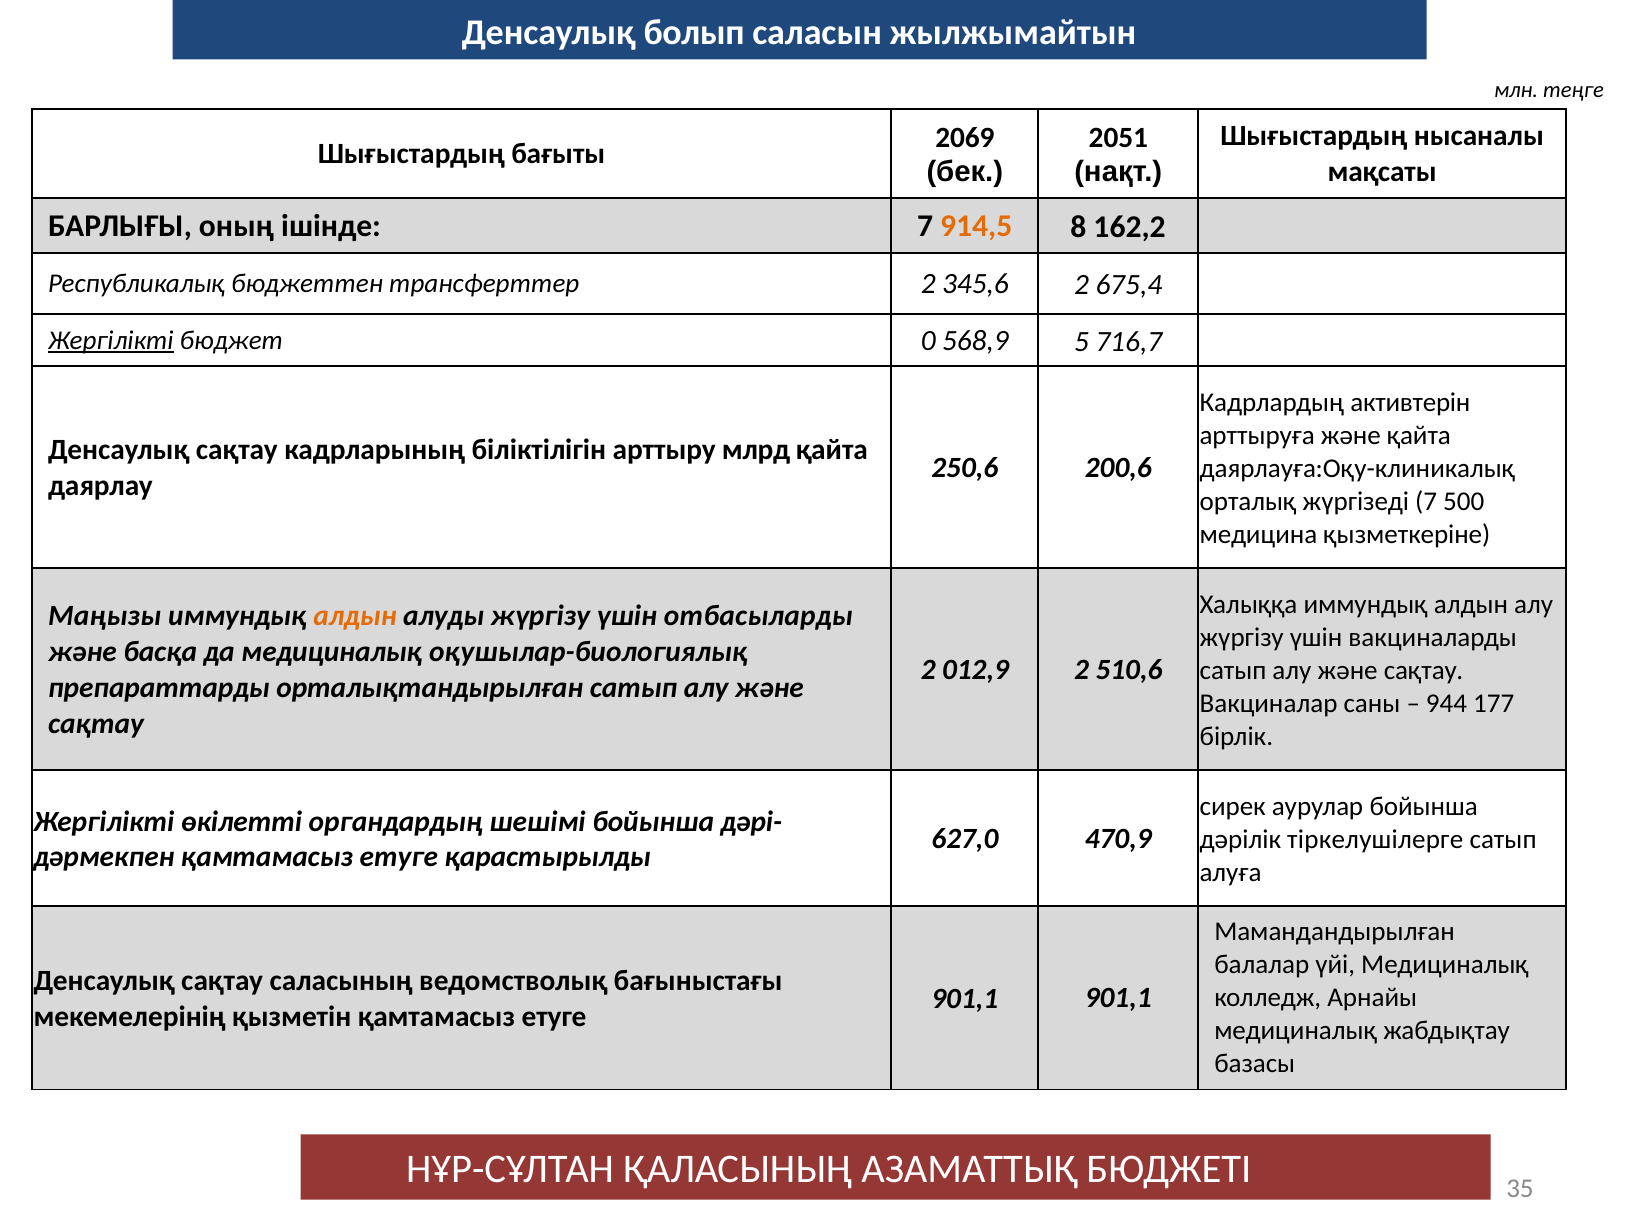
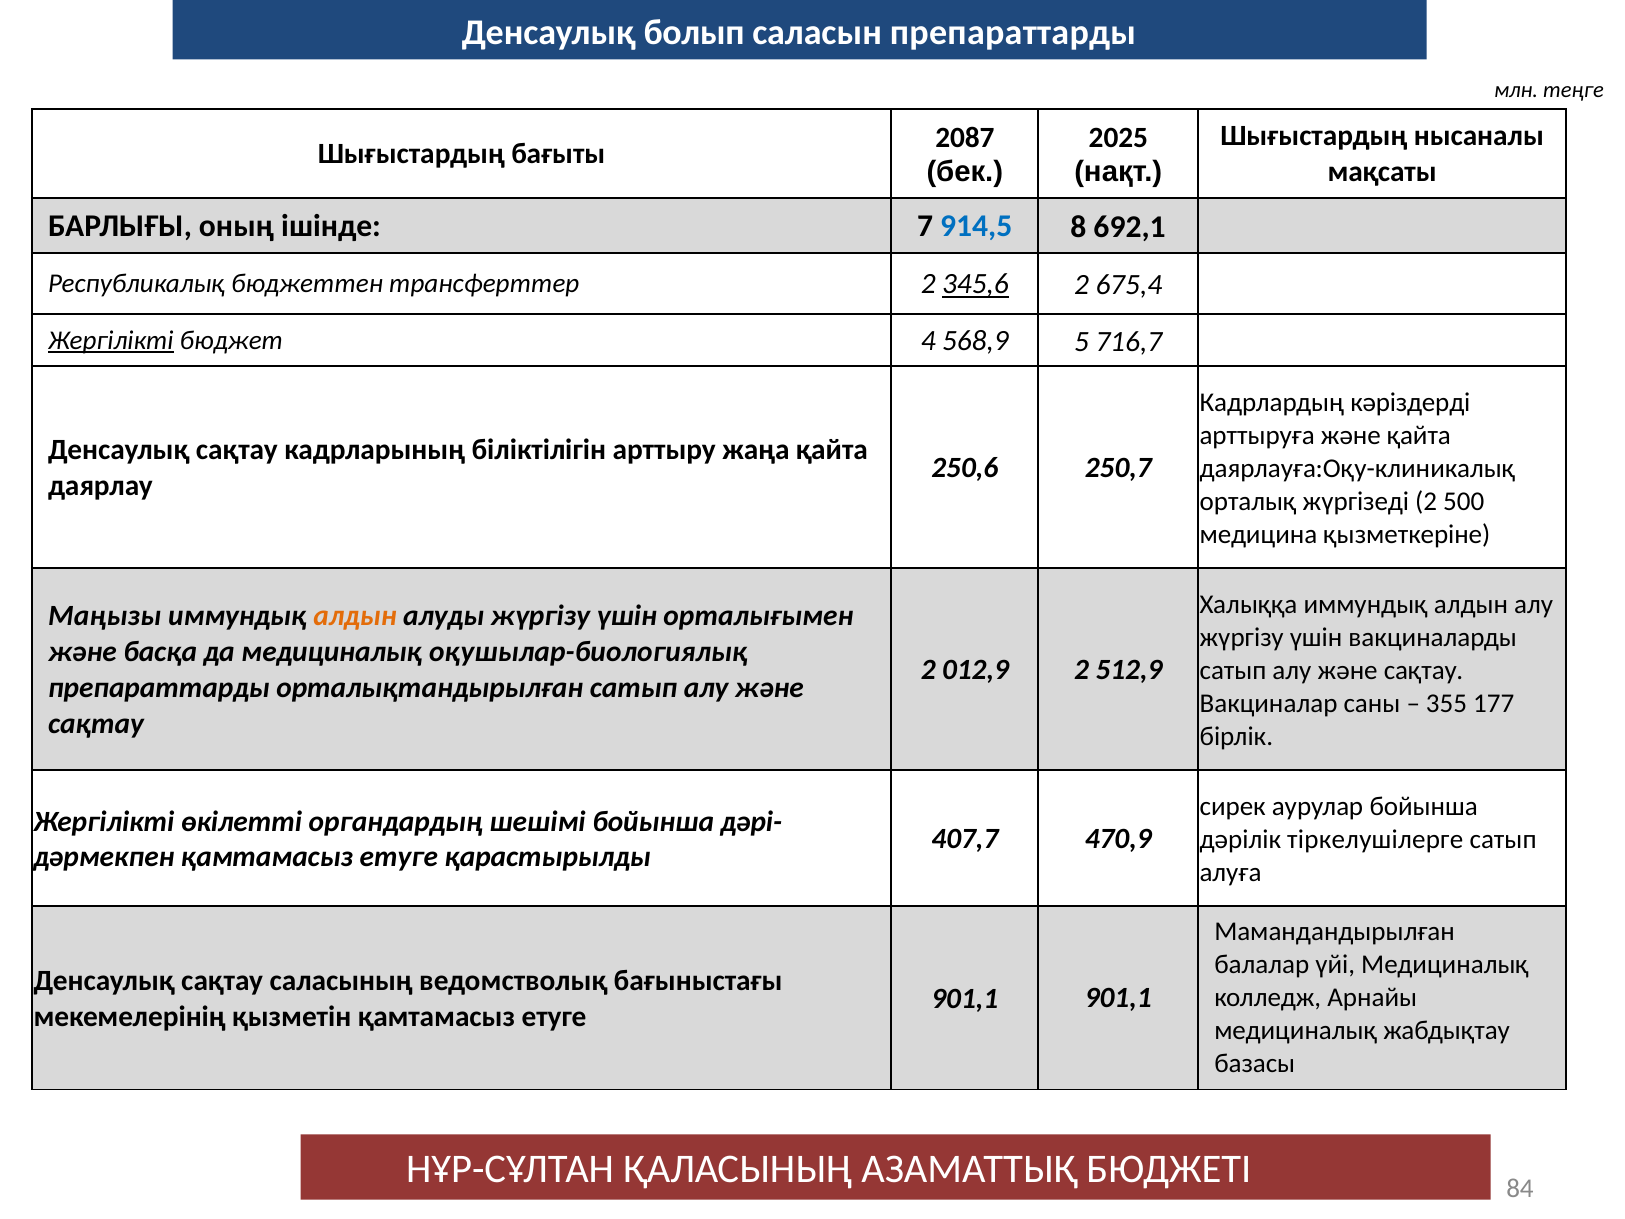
саласын жылжымайтын: жылжымайтын -> препараттарды
2069: 2069 -> 2087
2051: 2051 -> 2025
914,5 colour: orange -> blue
162,2: 162,2 -> 692,1
345,6 underline: none -> present
0: 0 -> 4
активтерін: активтерін -> кәріздерді
млрд: млрд -> жаңа
200,6: 200,6 -> 250,7
жүргізеді 7: 7 -> 2
отбасыларды: отбасыларды -> орталығымен
510,6: 510,6 -> 512,9
944: 944 -> 355
627,0: 627,0 -> 407,7
35: 35 -> 84
